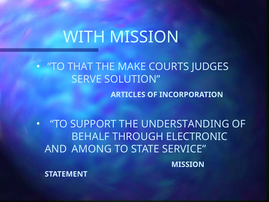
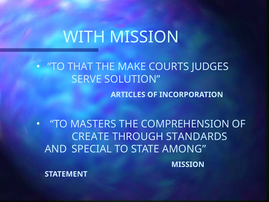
SUPPORT: SUPPORT -> MASTERS
UNDERSTANDING: UNDERSTANDING -> COMPREHENSION
BEHALF: BEHALF -> CREATE
ELECTRONIC: ELECTRONIC -> STANDARDS
AMONG: AMONG -> SPECIAL
SERVICE: SERVICE -> AMONG
